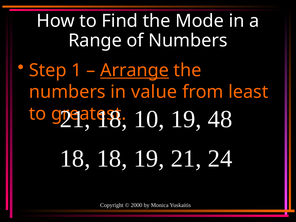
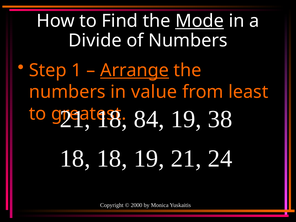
Mode underline: none -> present
Range: Range -> Divide
10: 10 -> 84
48: 48 -> 38
